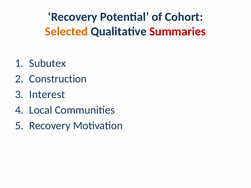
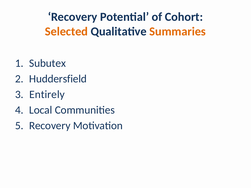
Summaries colour: red -> orange
Construction: Construction -> Huddersfield
Interest: Interest -> Entirely
